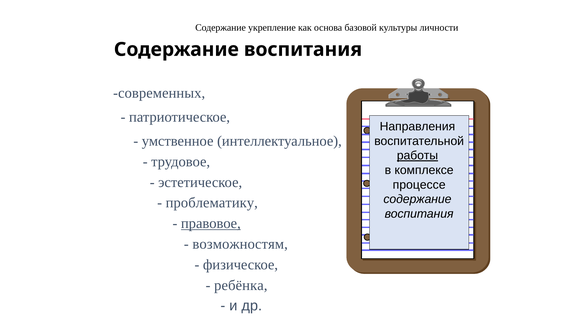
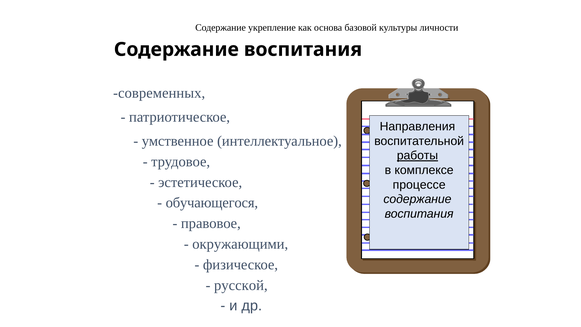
проблематику: проблематику -> обучающегося
правовое underline: present -> none
возможностям: возможностям -> окружающими
ребёнка: ребёнка -> русской
